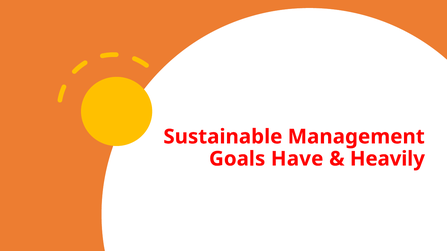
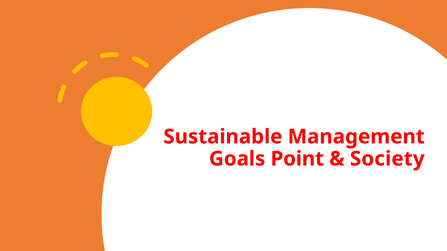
Have: Have -> Point
Heavily: Heavily -> Society
